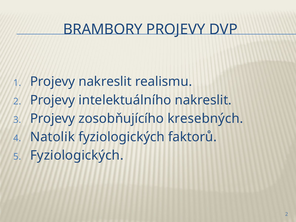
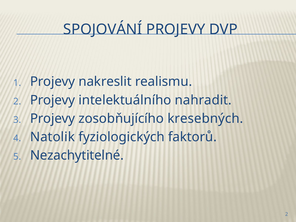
BRAMBORY: BRAMBORY -> SPOJOVÁNÍ
intelektuálního nakreslit: nakreslit -> nahradit
Fyziologických at (77, 155): Fyziologických -> Nezachytitelné
